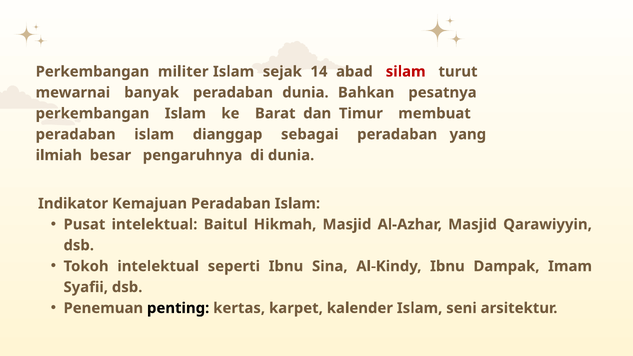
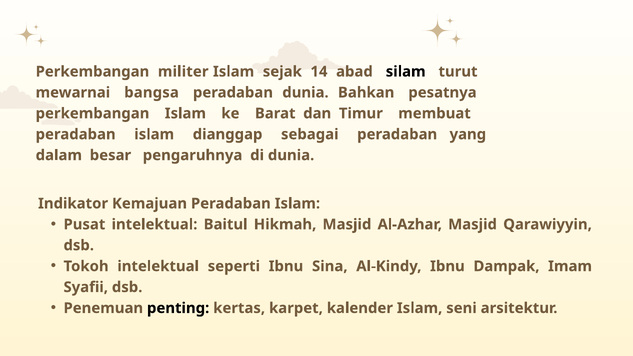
silam colour: red -> black
banyak: banyak -> bangsa
ilmiah: ilmiah -> dalam
